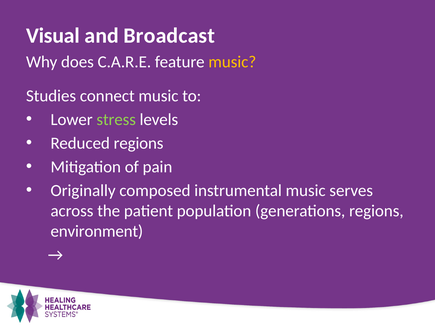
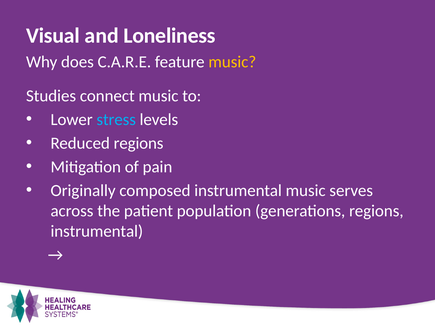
Broadcast: Broadcast -> Loneliness
stress colour: light green -> light blue
environment at (97, 231): environment -> instrumental
